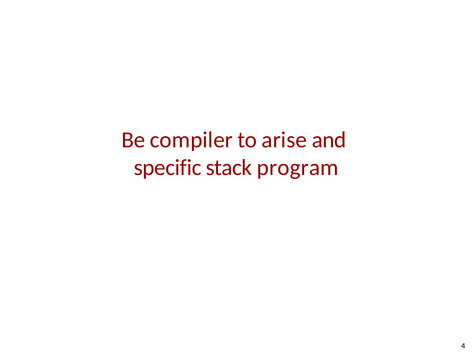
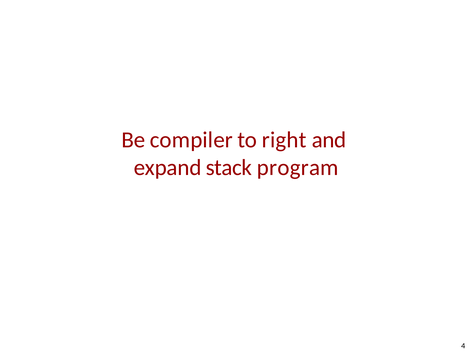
arise: arise -> right
specific: specific -> expand
